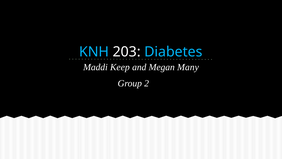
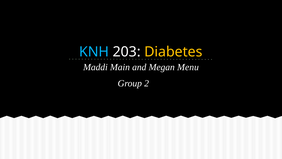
Diabetes colour: light blue -> yellow
Keep: Keep -> Main
Many: Many -> Menu
